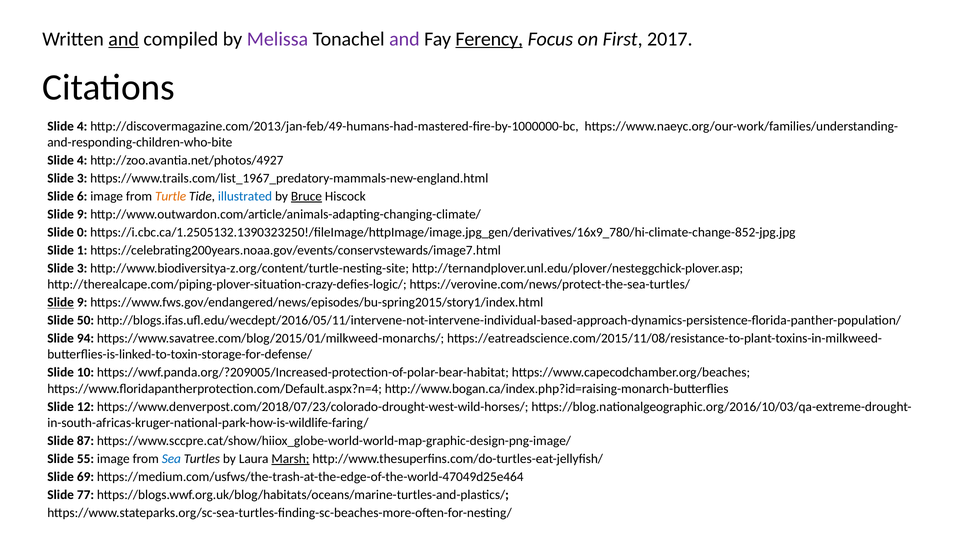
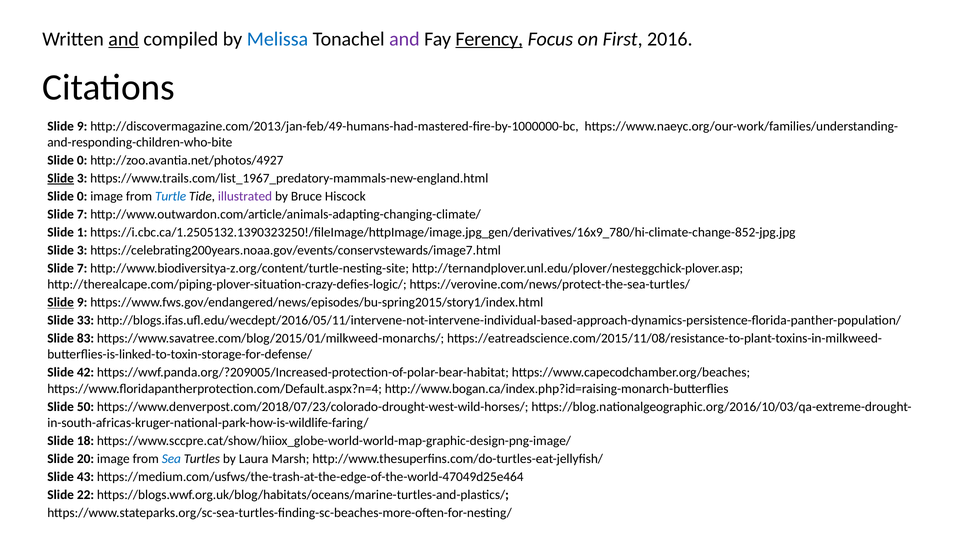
Melissa colour: purple -> blue
2017: 2017 -> 2016
4 at (82, 126): 4 -> 9
4 at (82, 160): 4 -> 0
Slide at (61, 178) underline: none -> present
6 at (82, 196): 6 -> 0
Turtle colour: orange -> blue
illustrated colour: blue -> purple
Bruce underline: present -> none
9 at (82, 214): 9 -> 7
0: 0 -> 1
1 at (82, 250): 1 -> 3
3 at (82, 268): 3 -> 7
50: 50 -> 33
94: 94 -> 83
10: 10 -> 42
12: 12 -> 50
87: 87 -> 18
55: 55 -> 20
Marsh underline: present -> none
69: 69 -> 43
77: 77 -> 22
